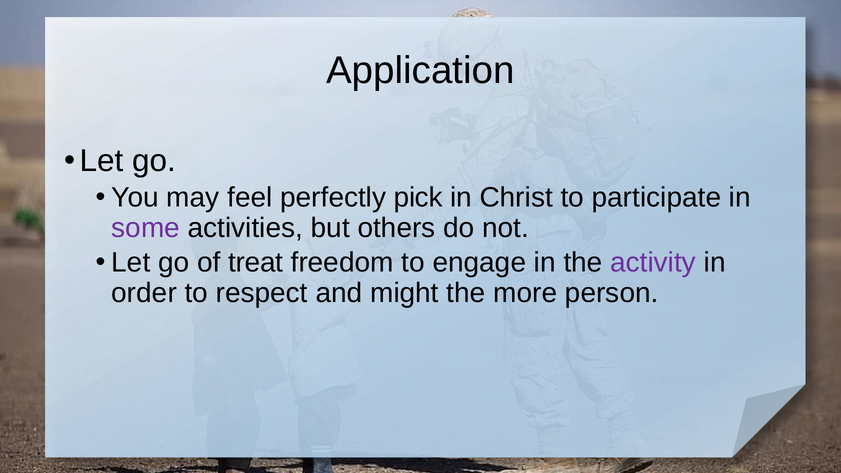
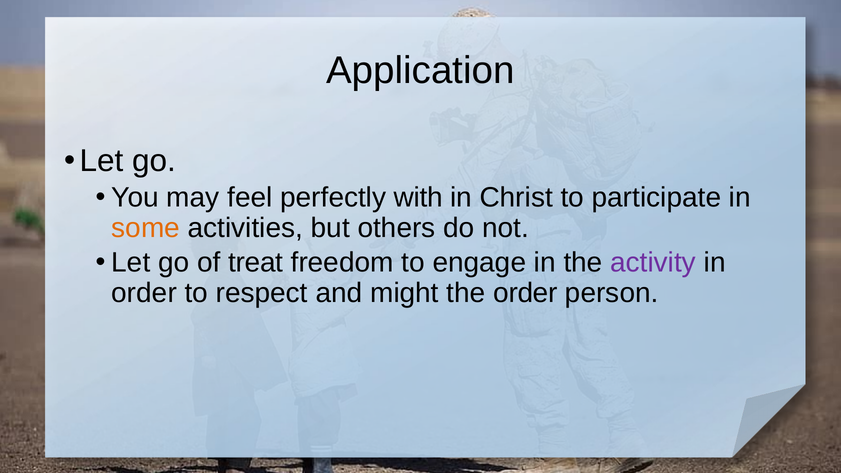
pick: pick -> with
some colour: purple -> orange
the more: more -> order
